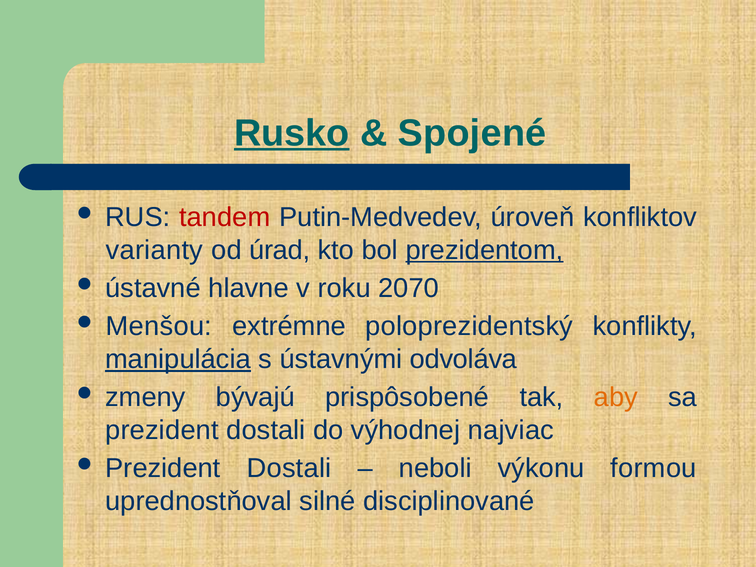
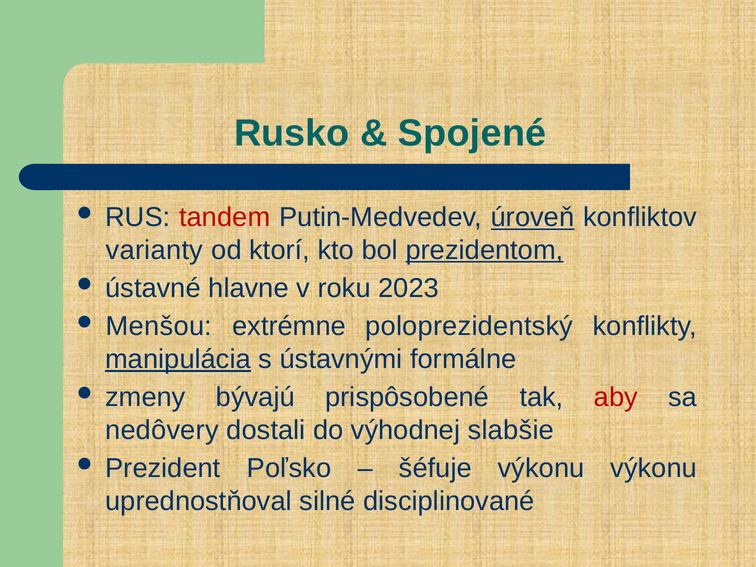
Rusko underline: present -> none
úroveň underline: none -> present
úrad: úrad -> ktorí
2070: 2070 -> 2023
odvoláva: odvoláva -> formálne
aby colour: orange -> red
prezident at (162, 430): prezident -> nedôvery
najviac: najviac -> slabšie
Dostali at (289, 468): Dostali -> Poľsko
neboli: neboli -> šéfuje
výkonu formou: formou -> výkonu
